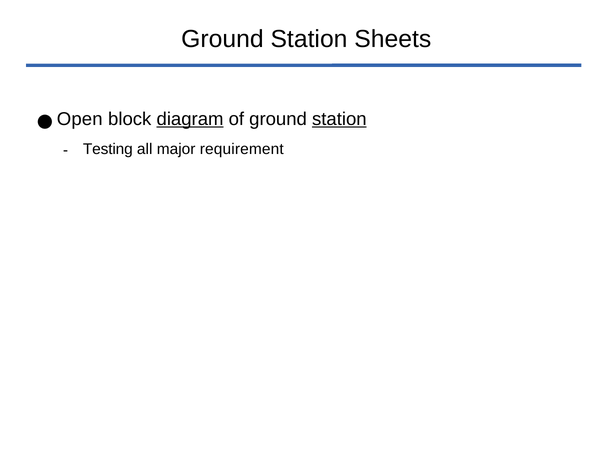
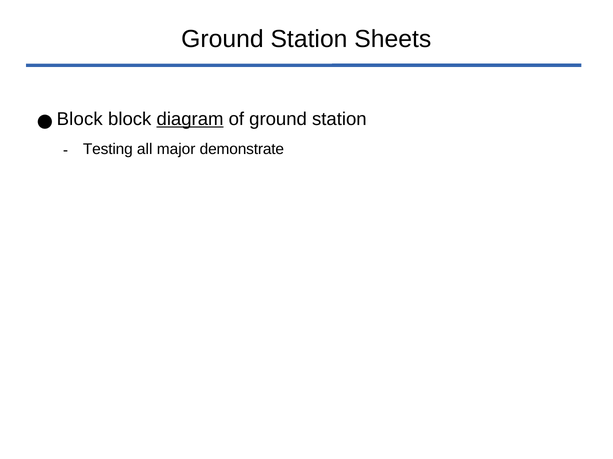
Open at (80, 119): Open -> Block
station at (339, 119) underline: present -> none
requirement: requirement -> demonstrate
